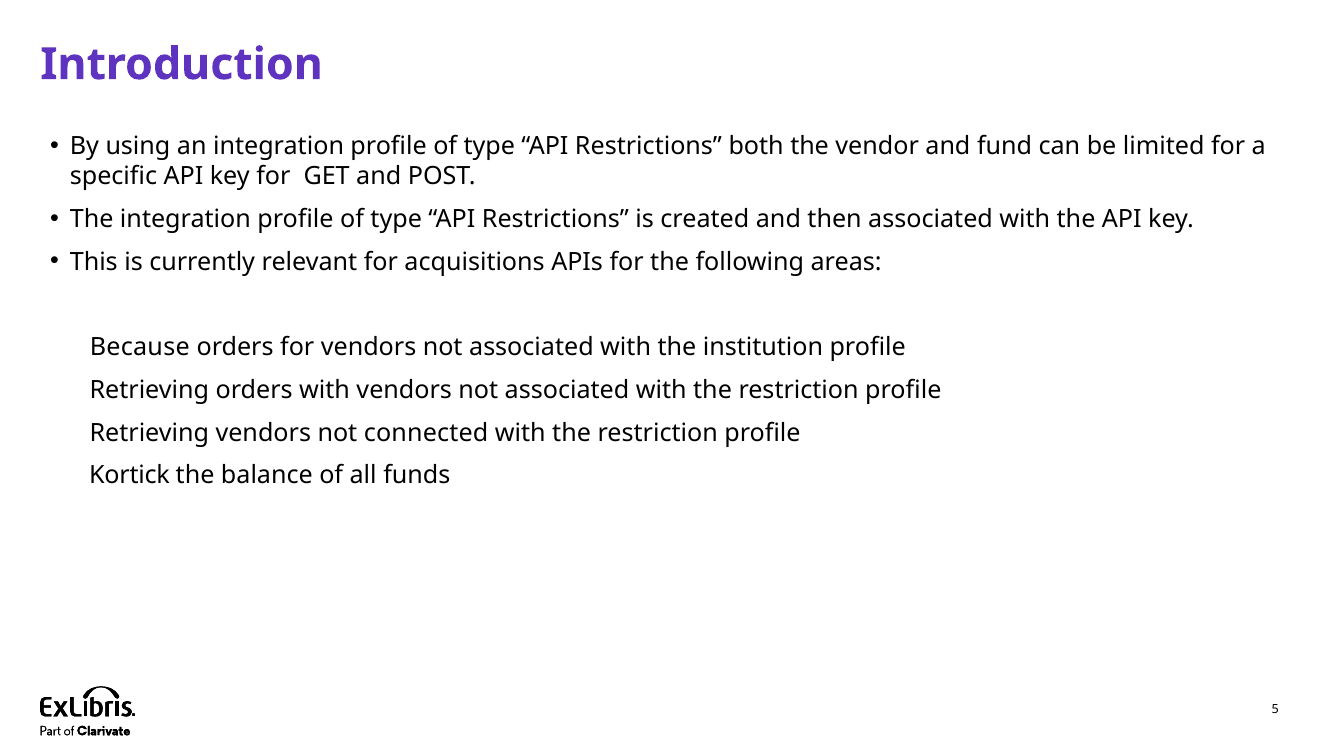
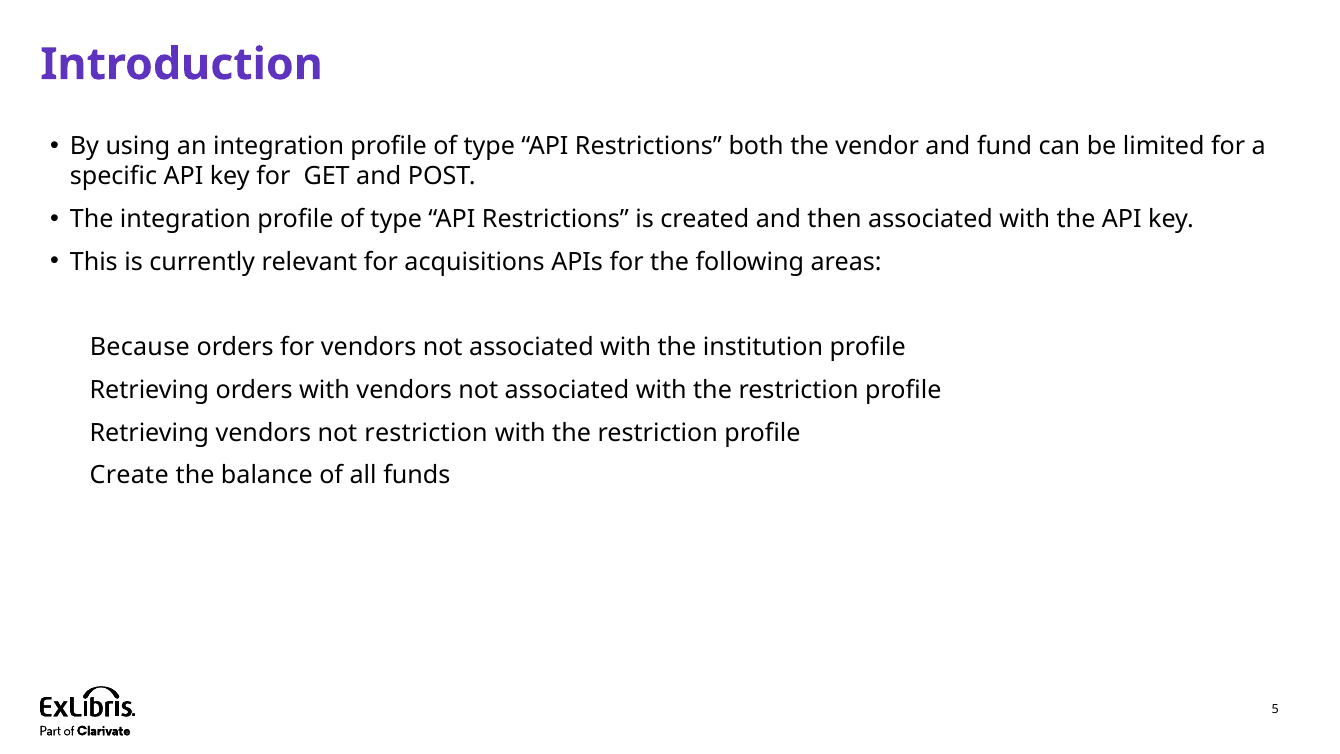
not connected: connected -> restriction
Kortick: Kortick -> Create
